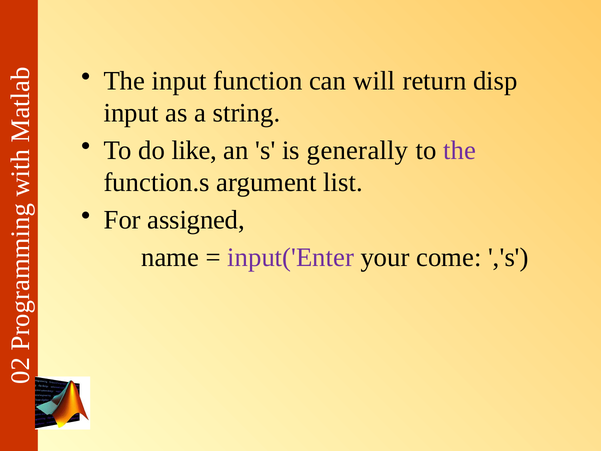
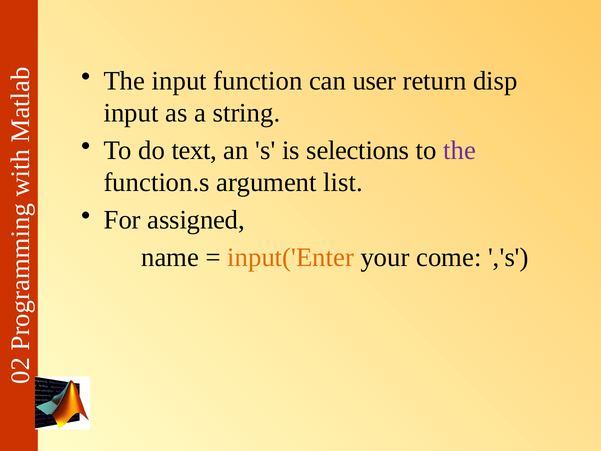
will: will -> user
like: like -> text
generally: generally -> selections
input('Enter colour: purple -> orange
